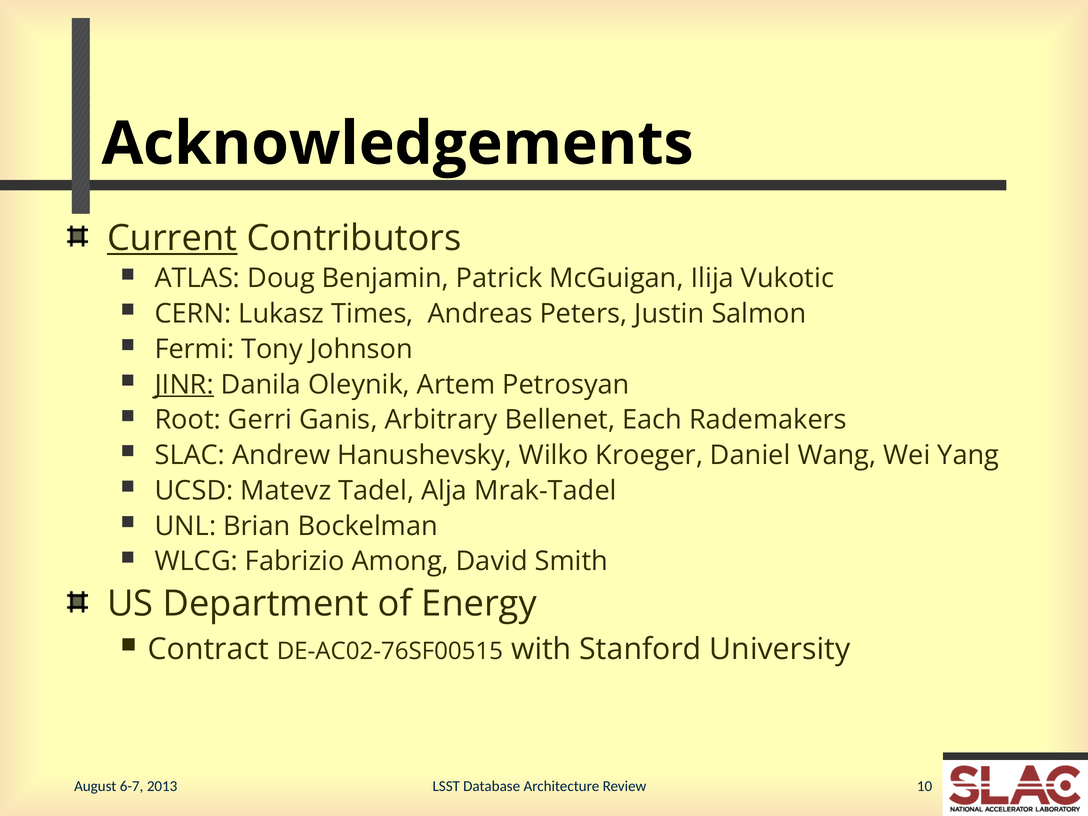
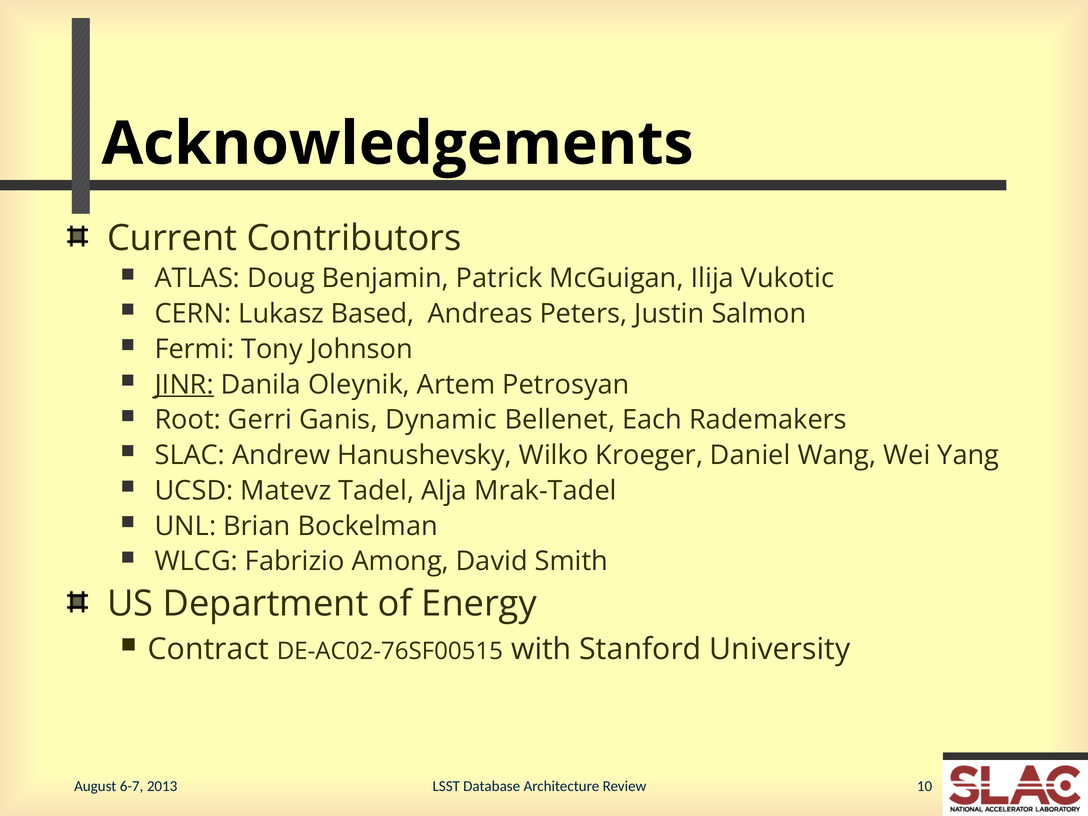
Current underline: present -> none
Times: Times -> Based
Arbitrary: Arbitrary -> Dynamic
